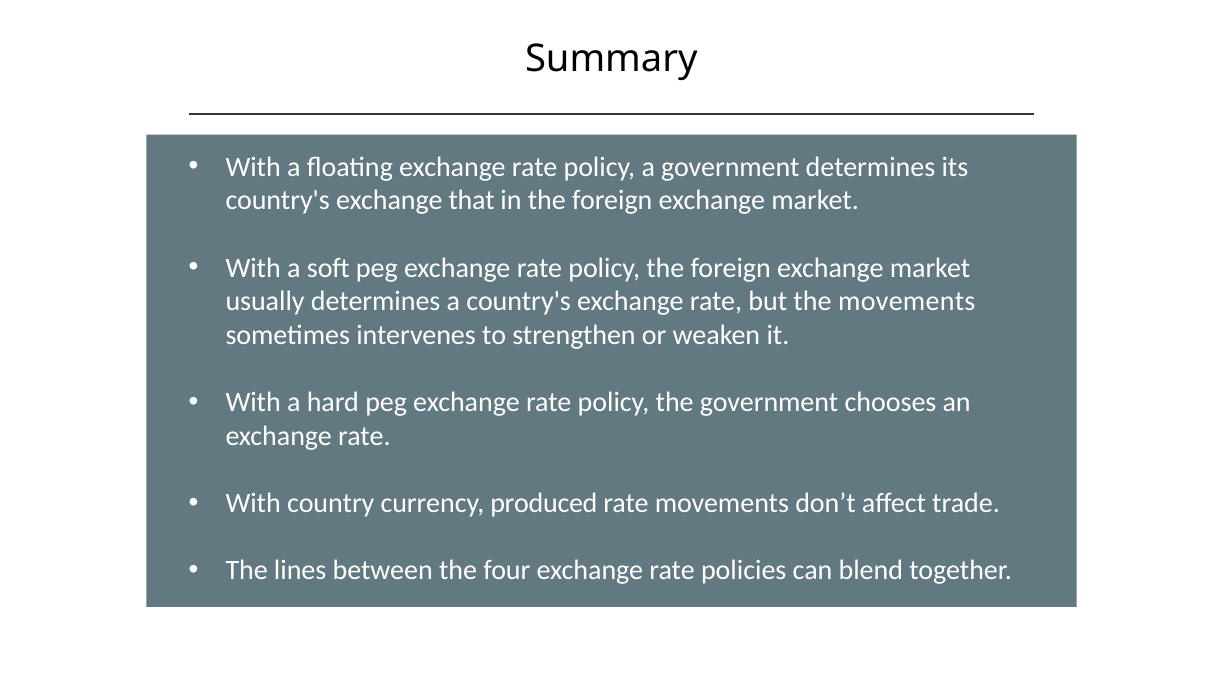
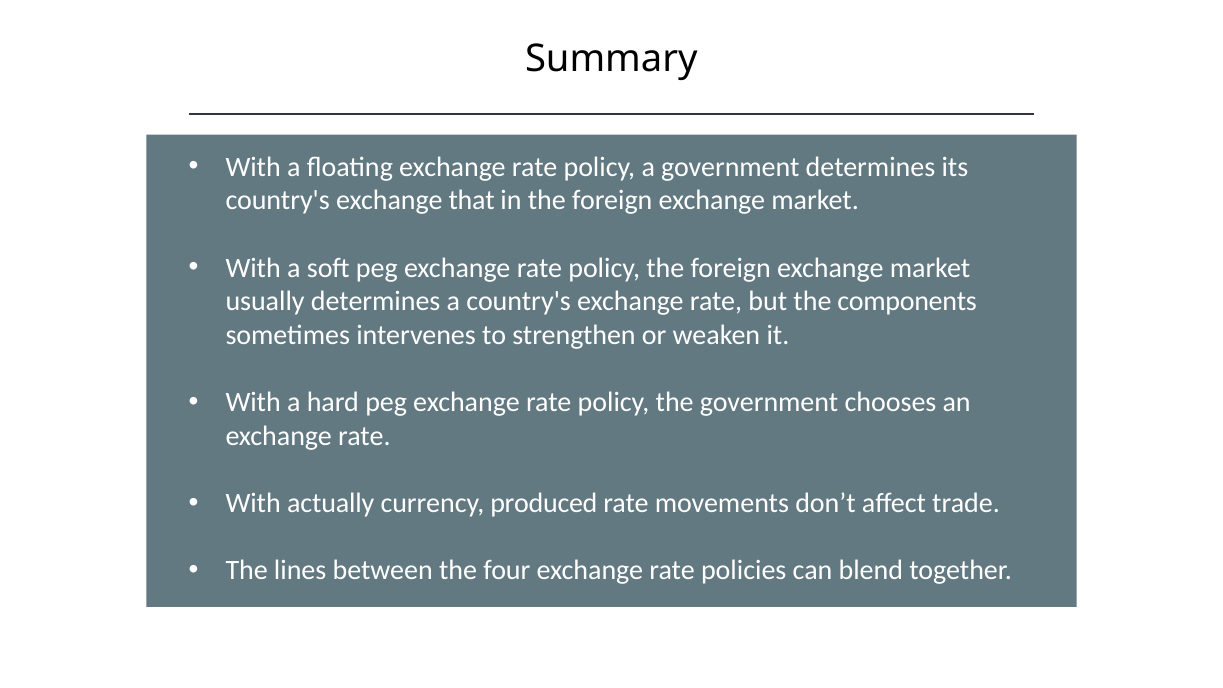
the movements: movements -> components
country: country -> actually
